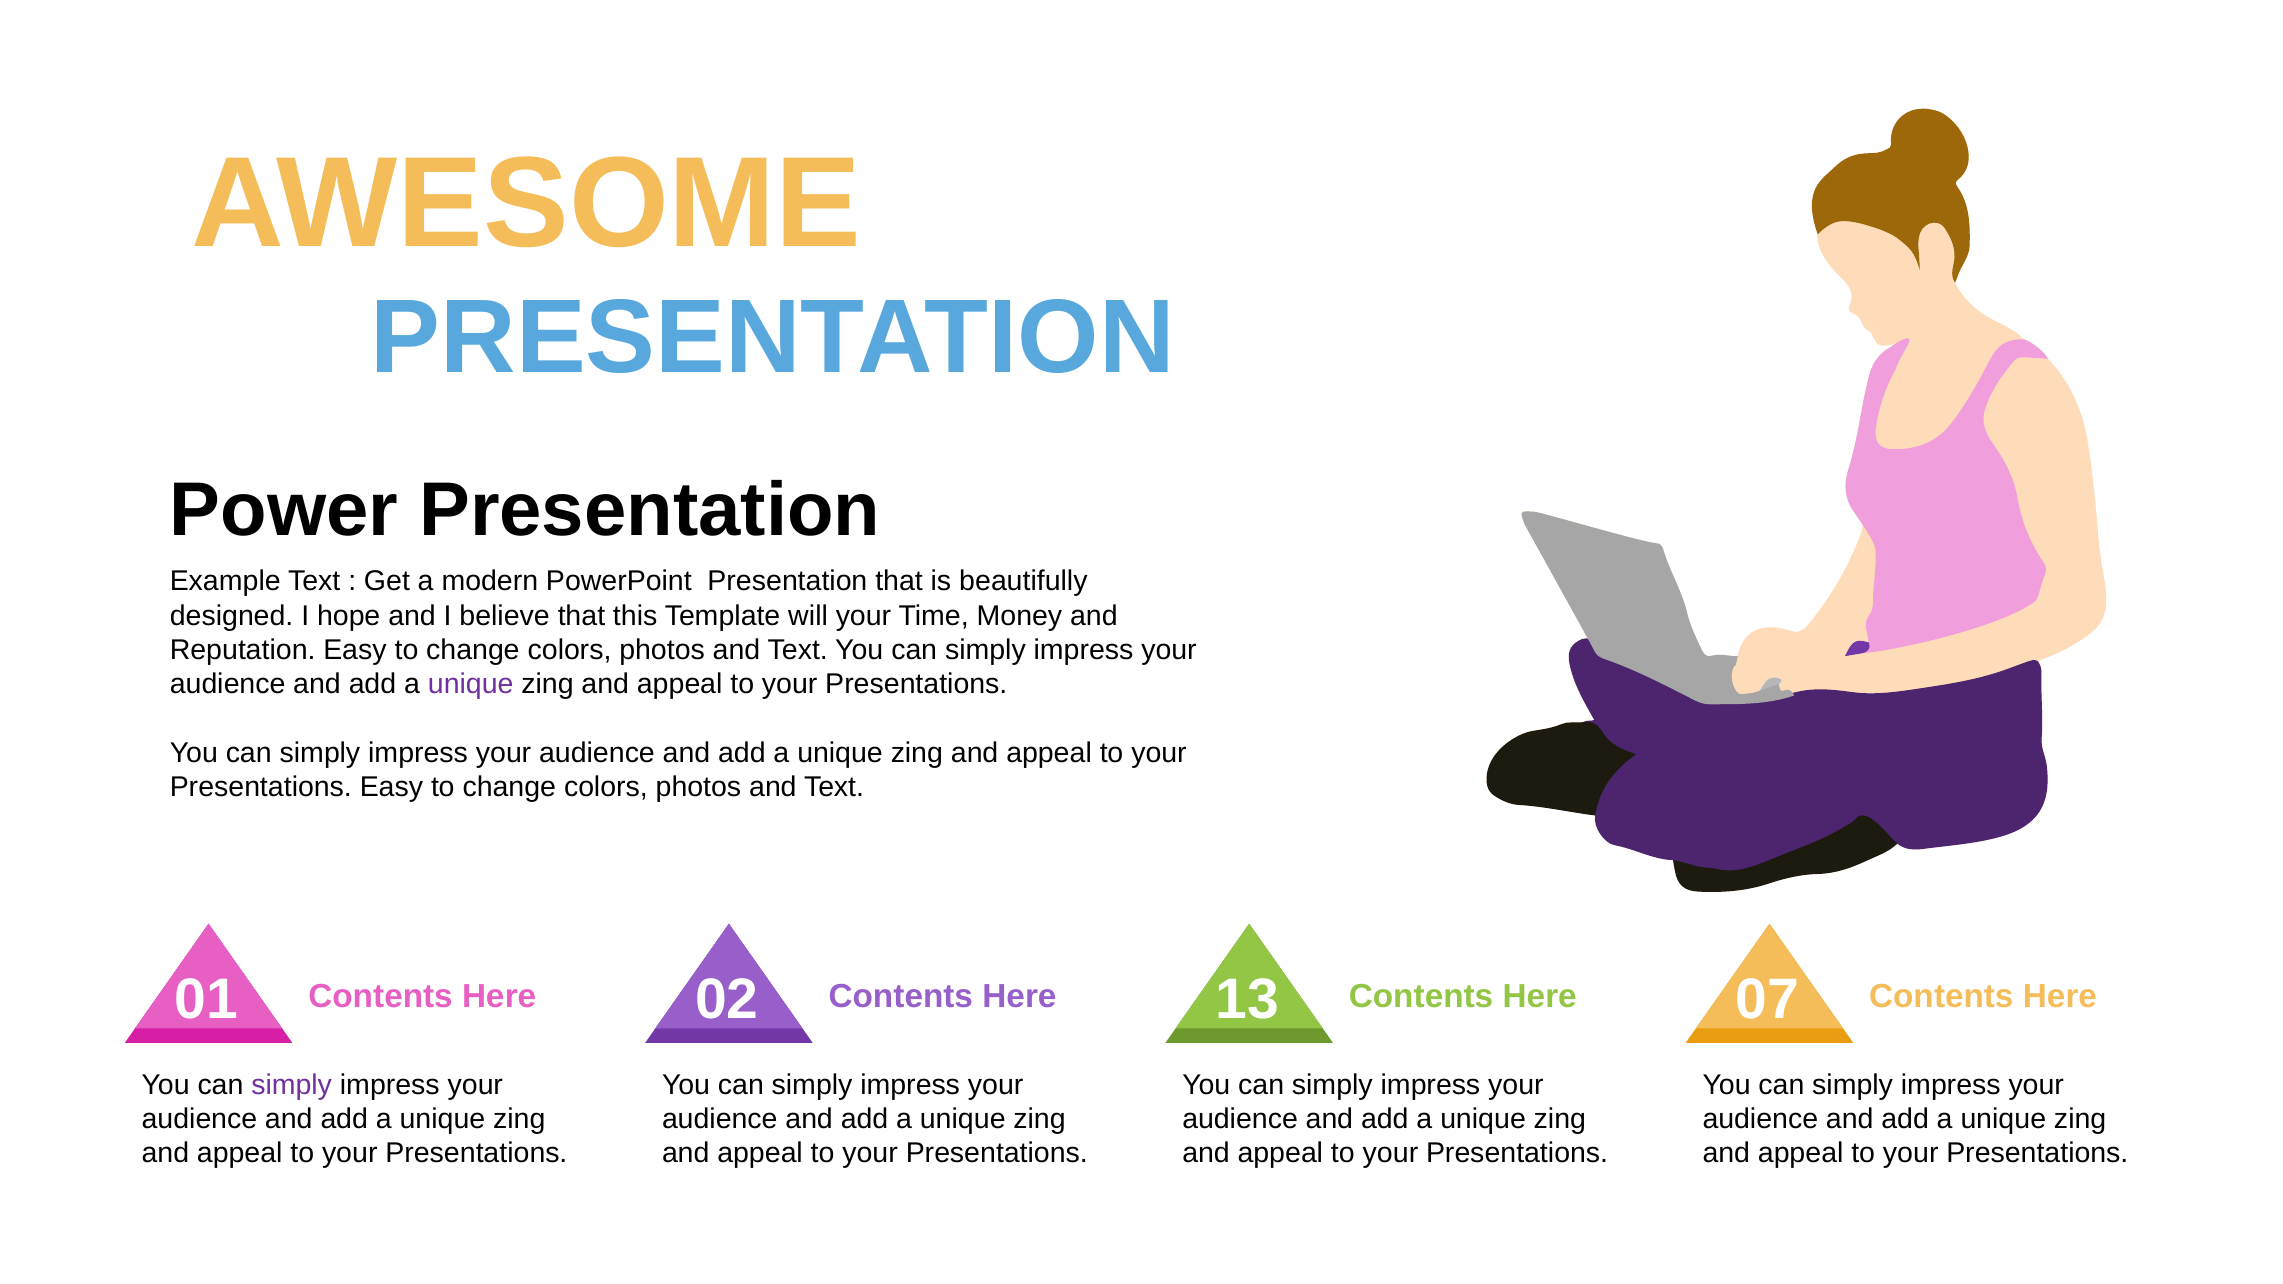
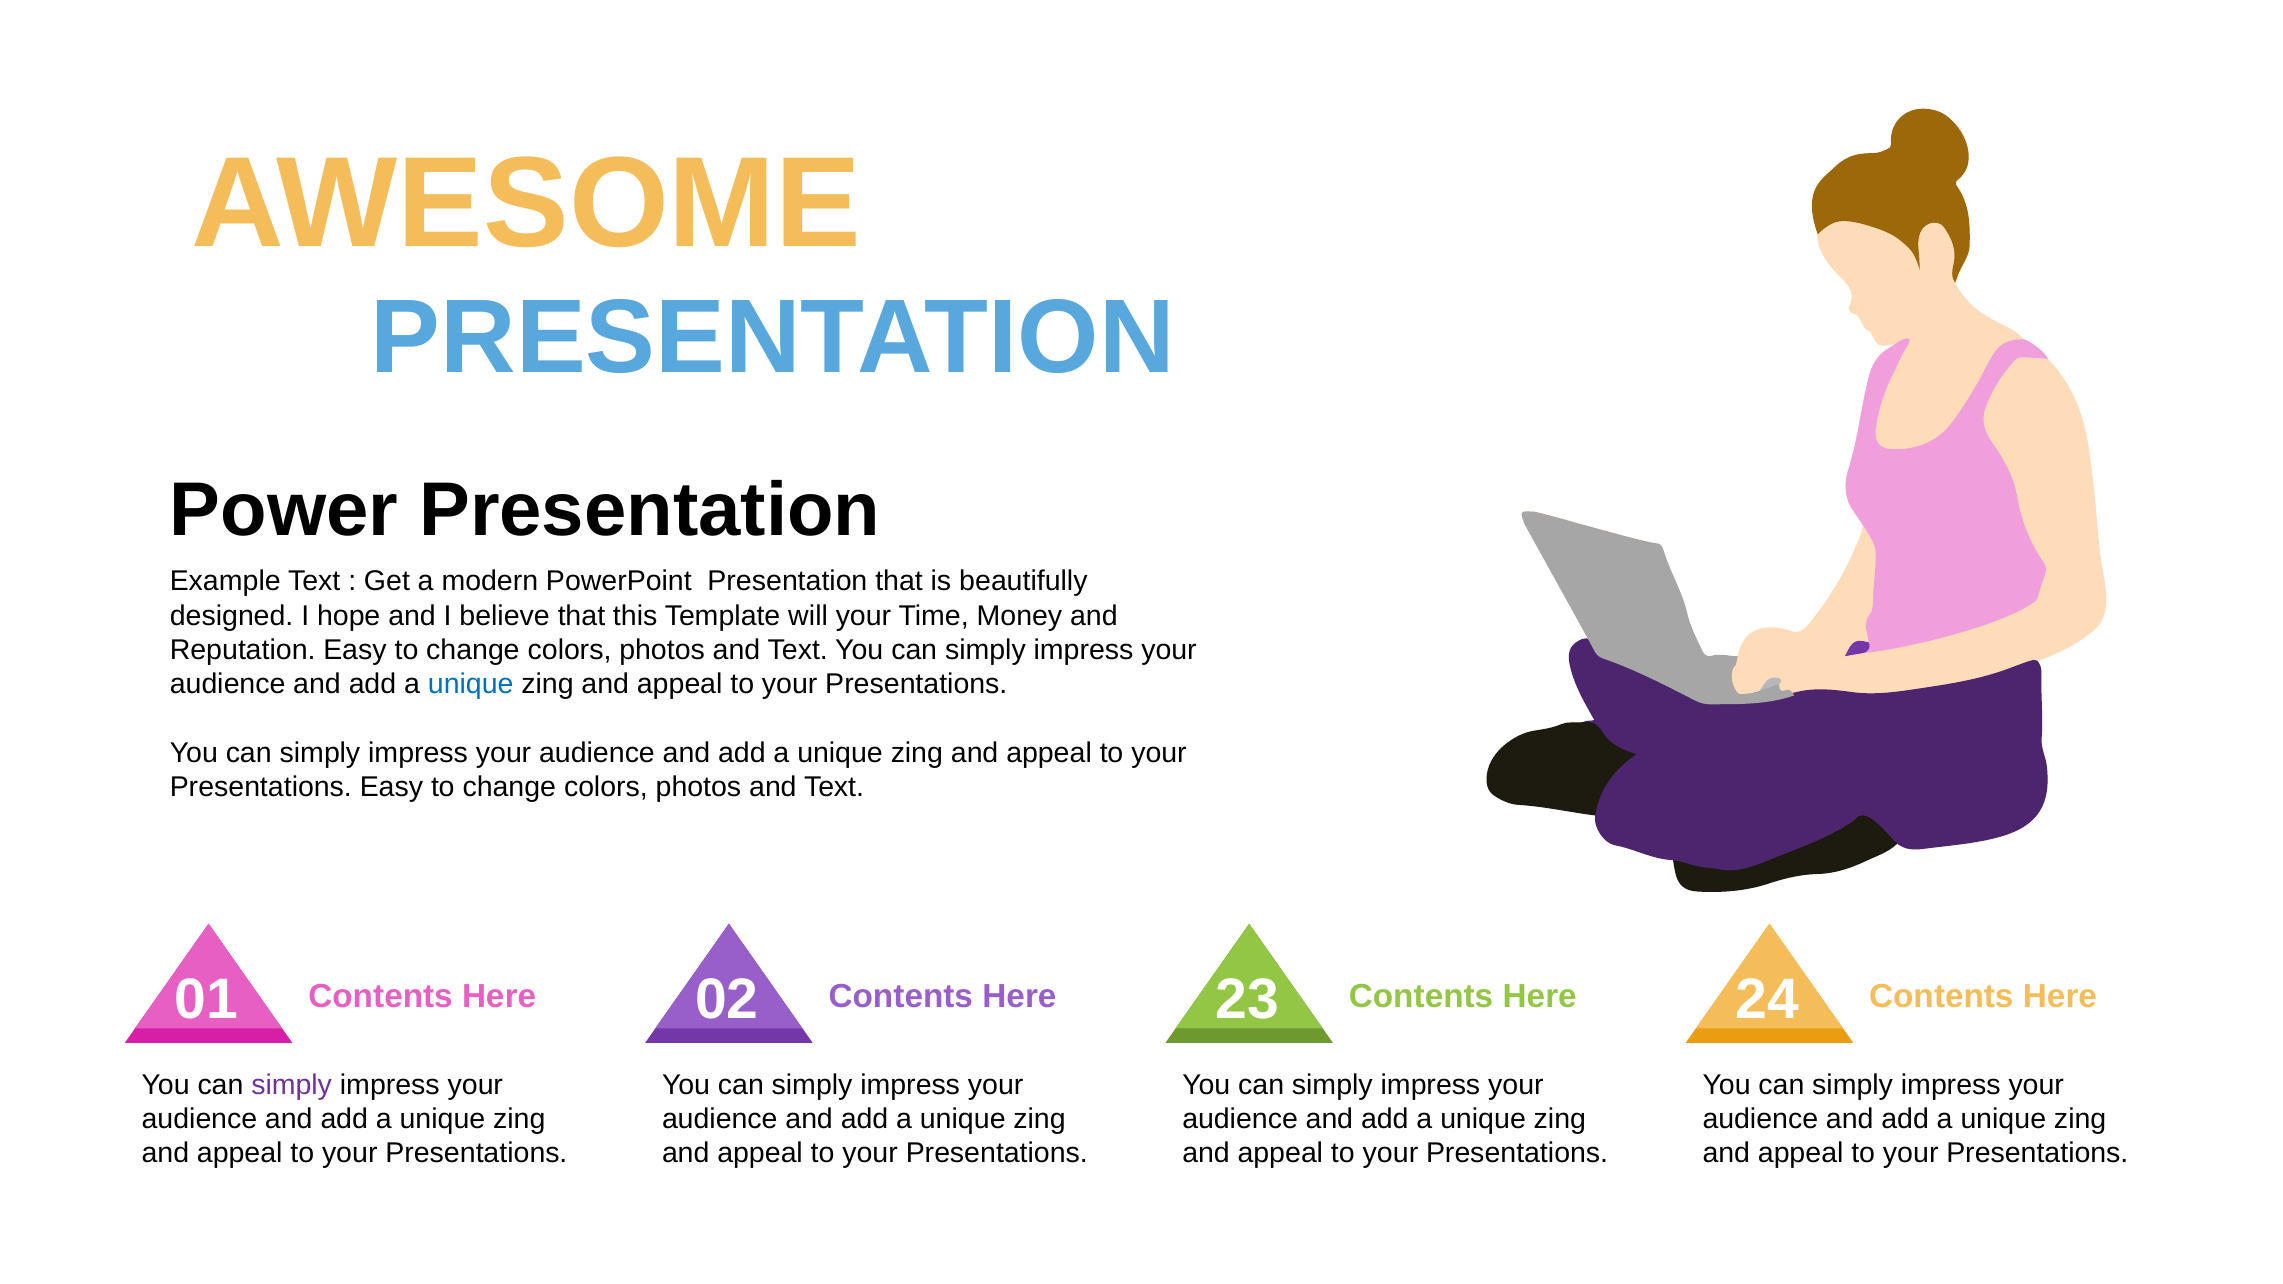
unique at (471, 684) colour: purple -> blue
13: 13 -> 23
07: 07 -> 24
